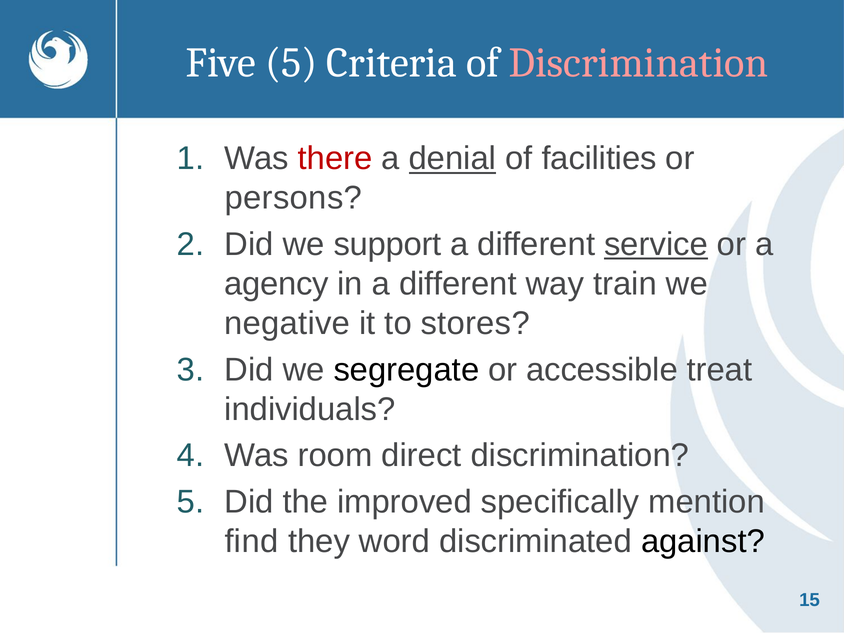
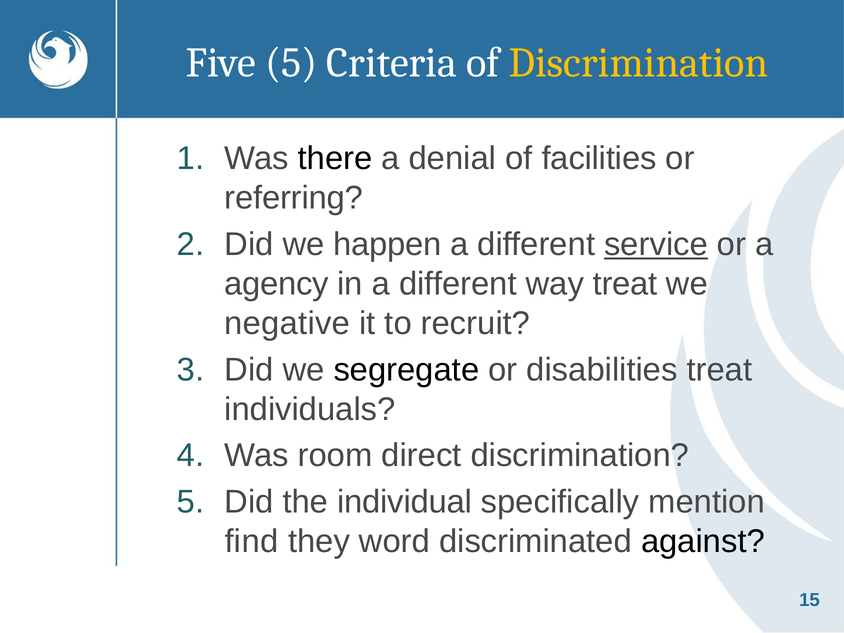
Discrimination at (638, 63) colour: pink -> yellow
there colour: red -> black
denial underline: present -> none
persons: persons -> referring
support: support -> happen
way train: train -> treat
stores: stores -> recruit
accessible: accessible -> disabilities
improved: improved -> individual
